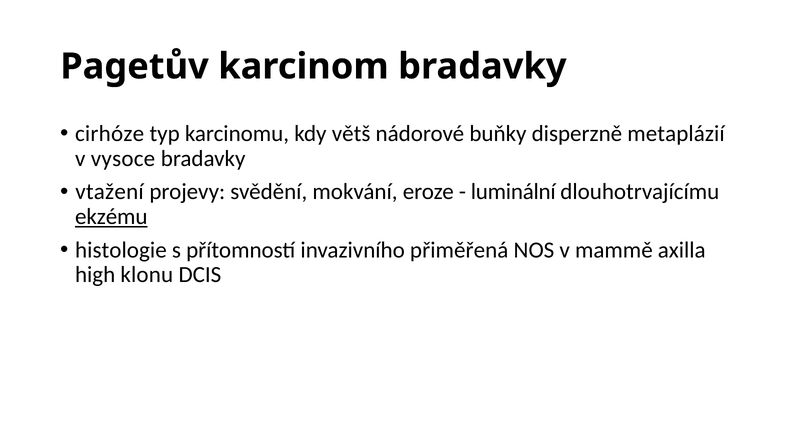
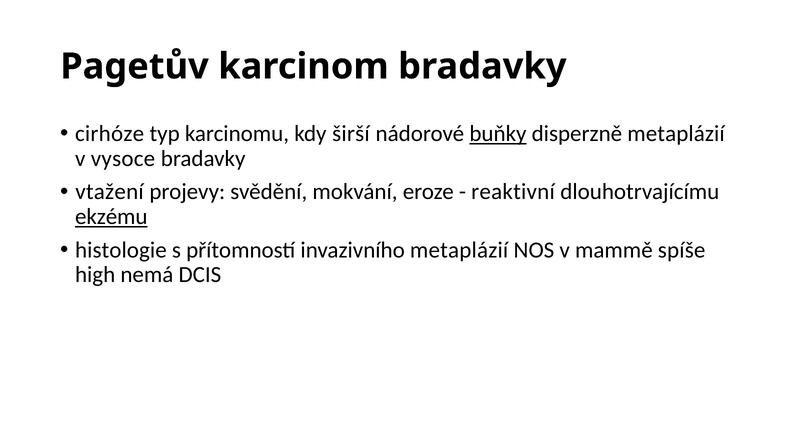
větš: větš -> širší
buňky underline: none -> present
luminální: luminální -> reaktivní
invazivního přiměřená: přiměřená -> metaplázií
axilla: axilla -> spíše
klonu: klonu -> nemá
